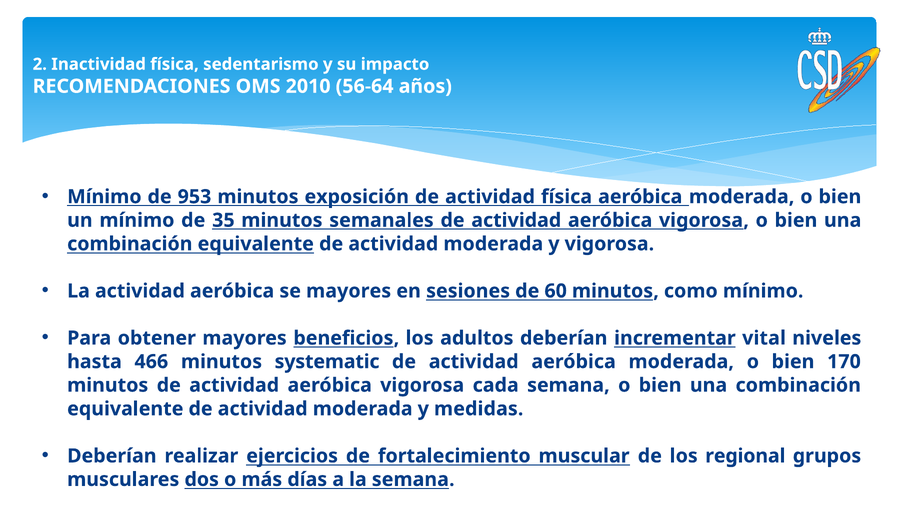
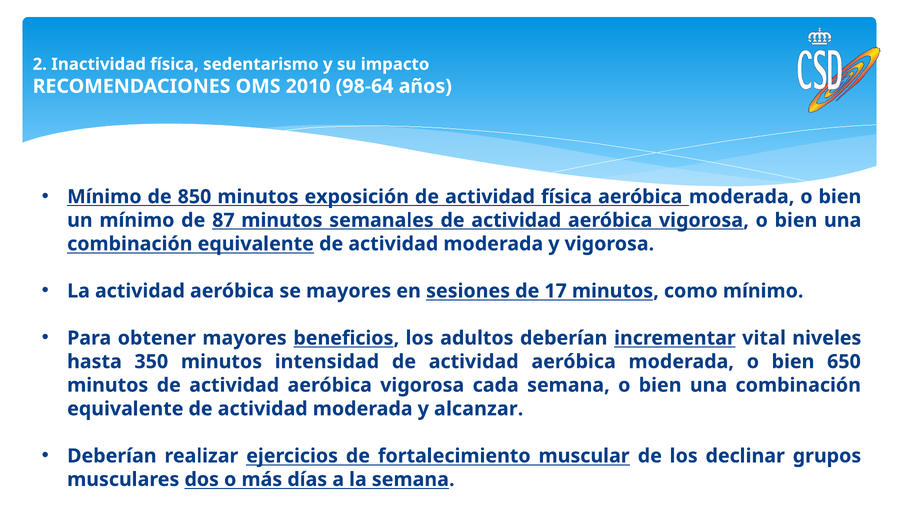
56-64: 56-64 -> 98-64
953: 953 -> 850
35: 35 -> 87
60: 60 -> 17
466: 466 -> 350
systematic: systematic -> intensidad
170: 170 -> 650
medidas: medidas -> alcanzar
regional: regional -> declinar
